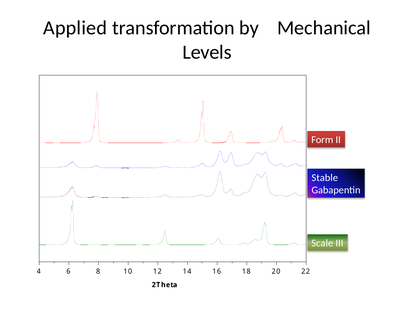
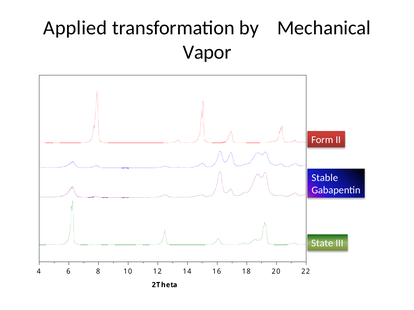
Levels: Levels -> Vapor
Scale: Scale -> State
